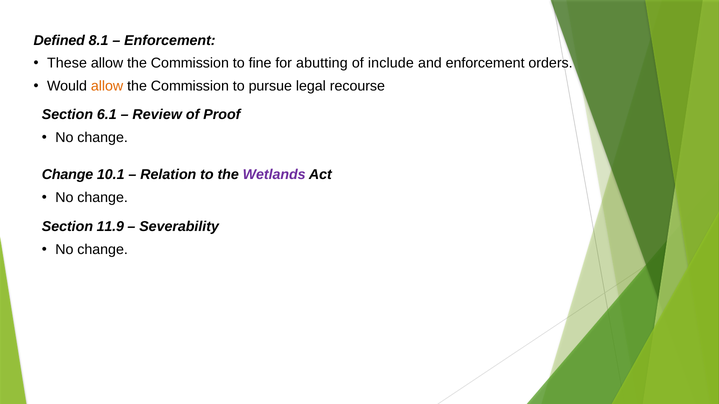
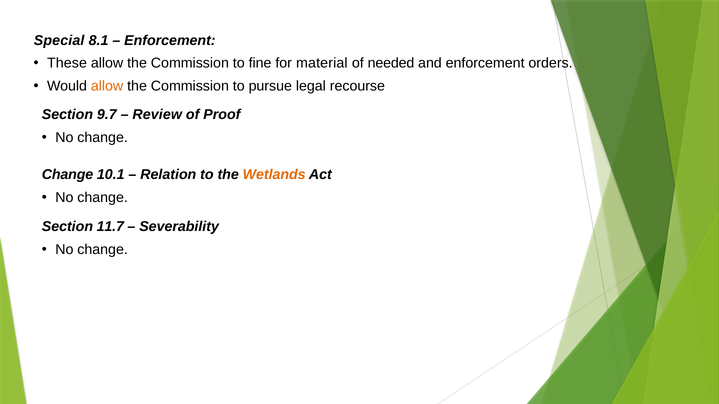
Defined: Defined -> Special
abutting: abutting -> material
include: include -> needed
6.1: 6.1 -> 9.7
Wetlands colour: purple -> orange
11.9: 11.9 -> 11.7
